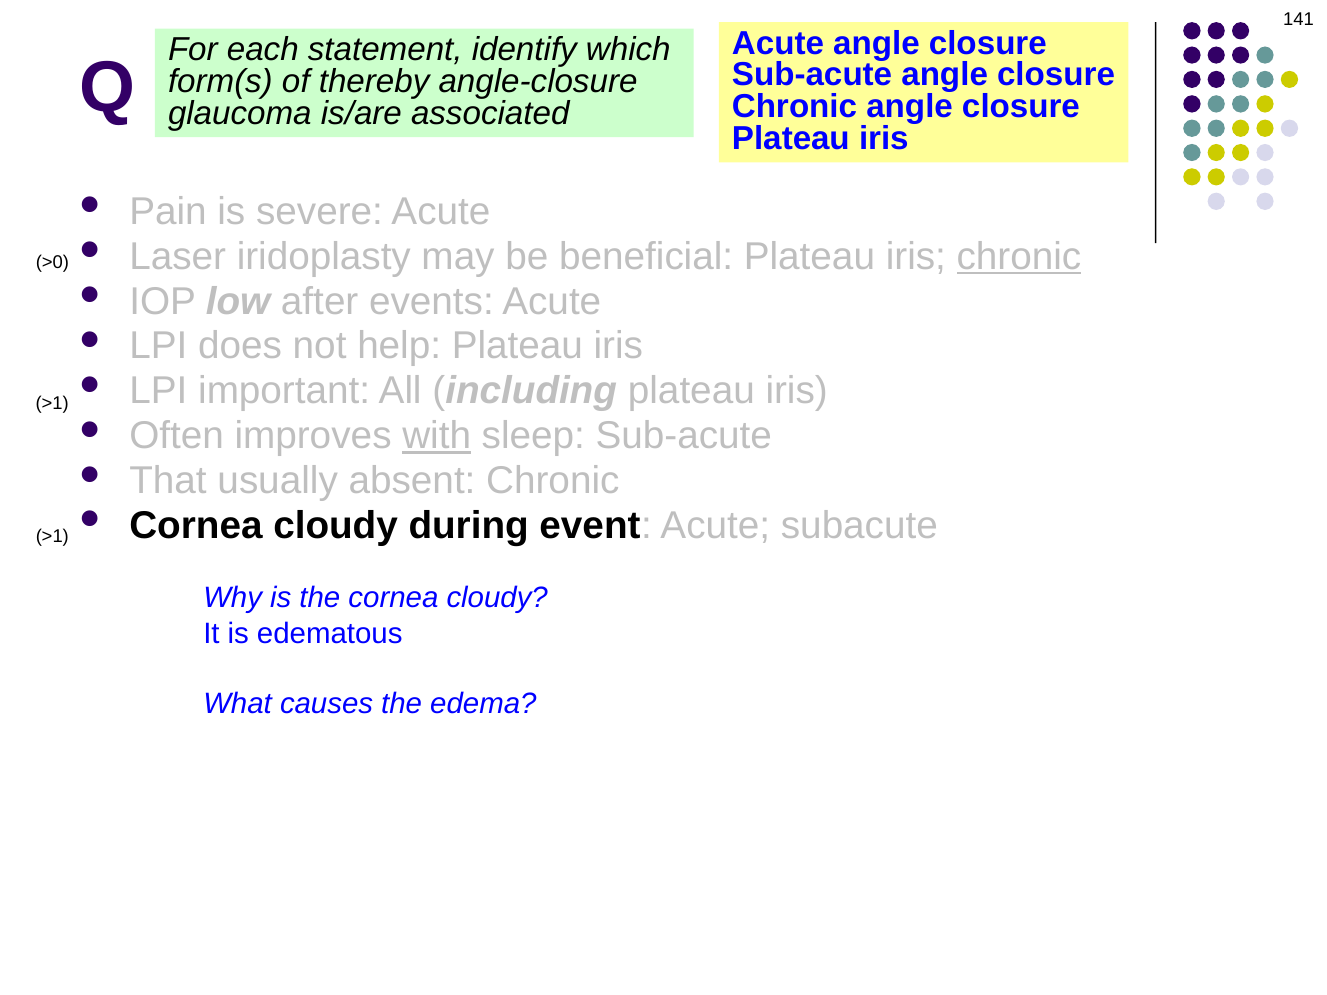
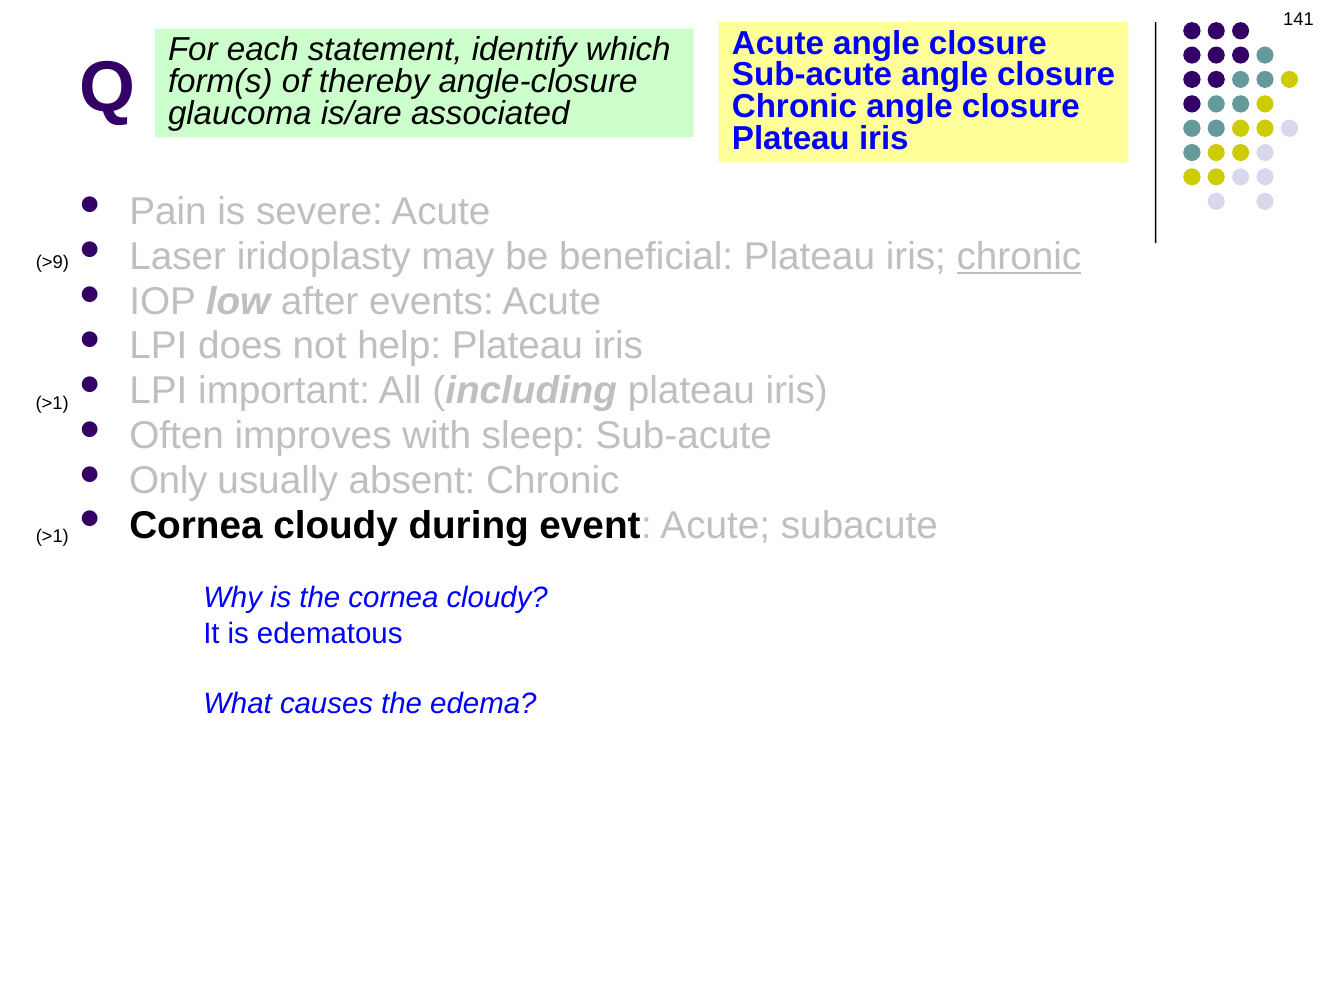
>0: >0 -> >9
with underline: present -> none
That: That -> Only
